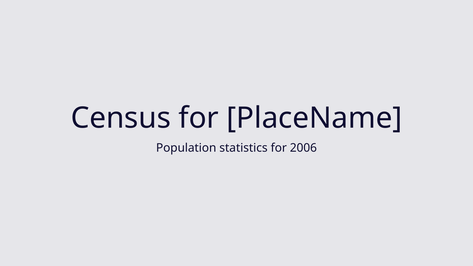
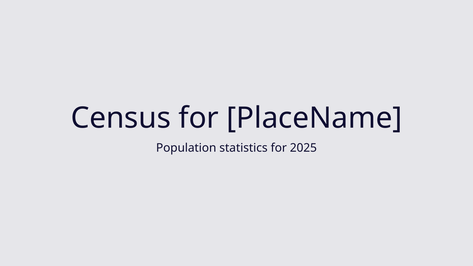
2006: 2006 -> 2025
